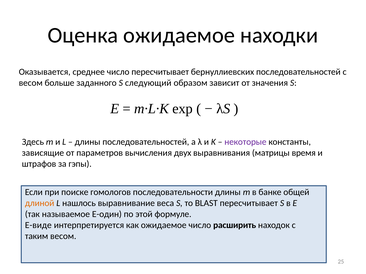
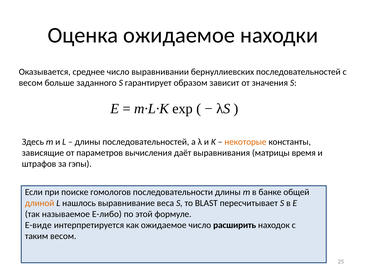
число пересчитывает: пересчитывает -> выравнивании
следующий: следующий -> гарантирует
некоторые colour: purple -> orange
двух: двух -> даёт
E-один: E-один -> E-либо
